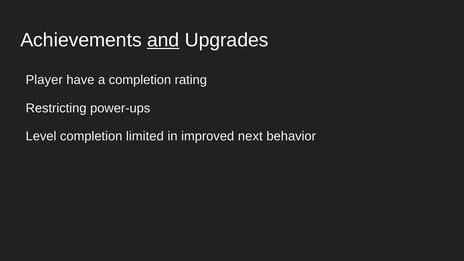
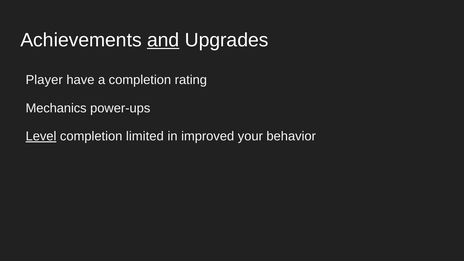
Restricting: Restricting -> Mechanics
Level underline: none -> present
next: next -> your
